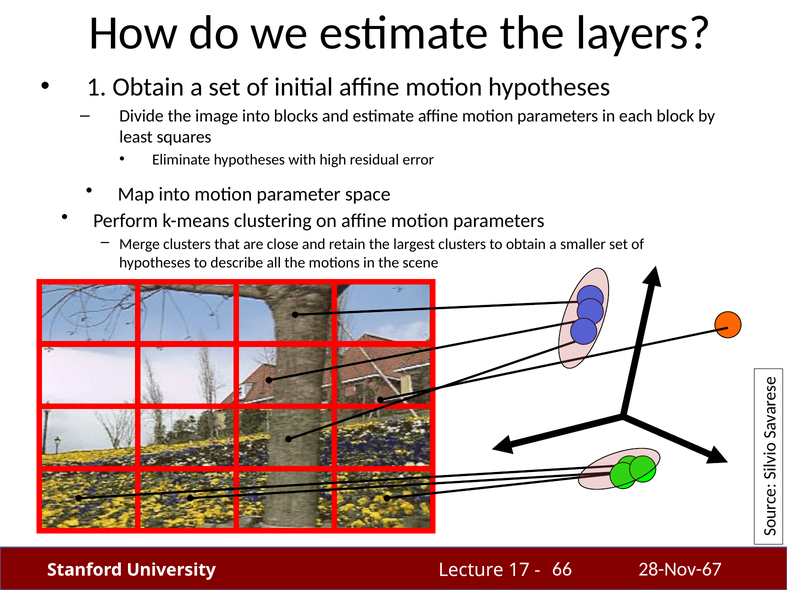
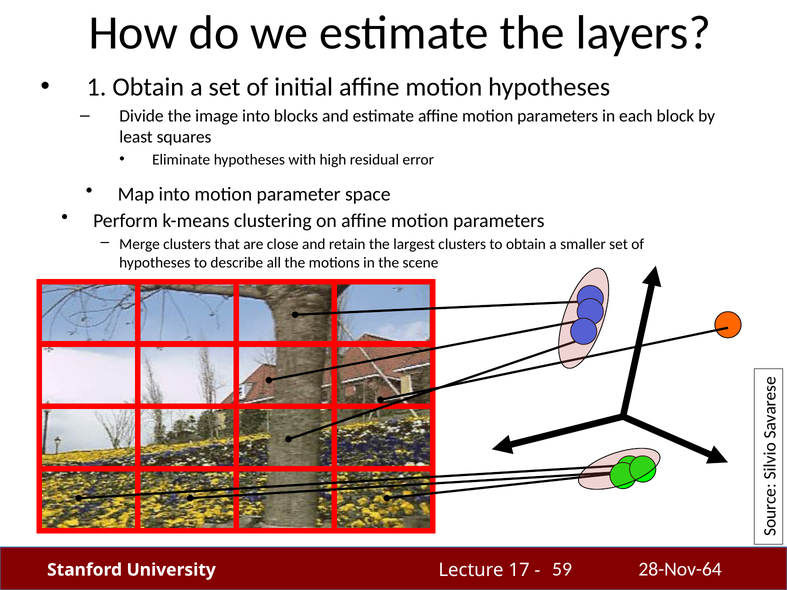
28-Nov-67: 28-Nov-67 -> 28-Nov-64
66: 66 -> 59
